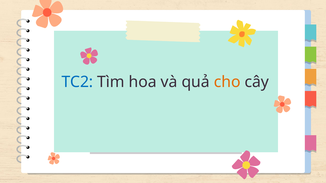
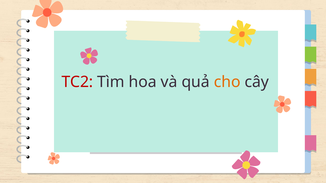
TC2 colour: blue -> red
